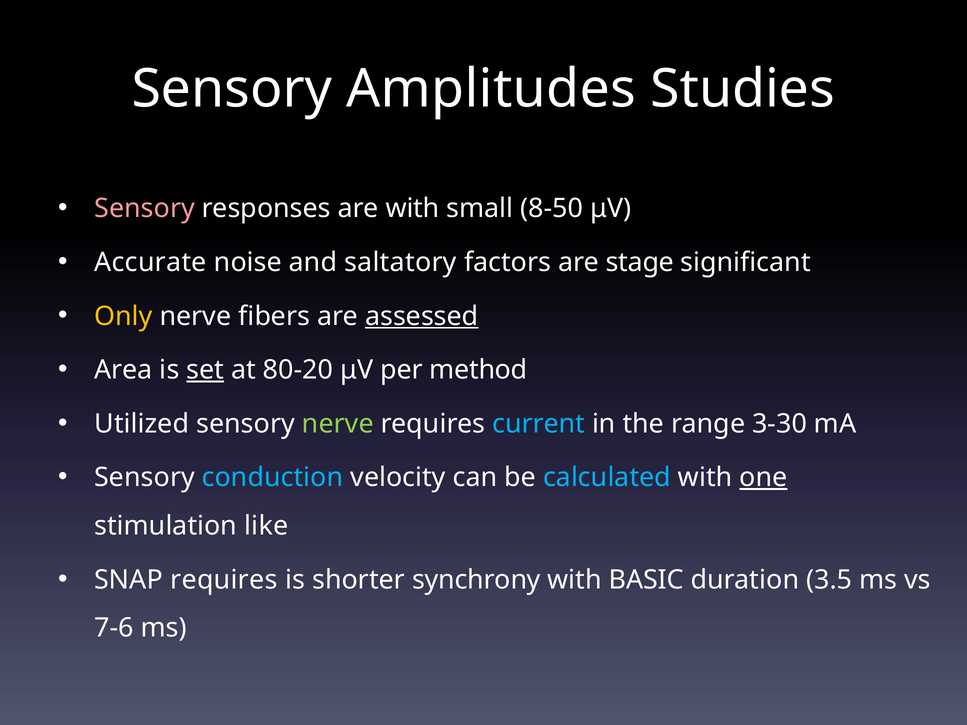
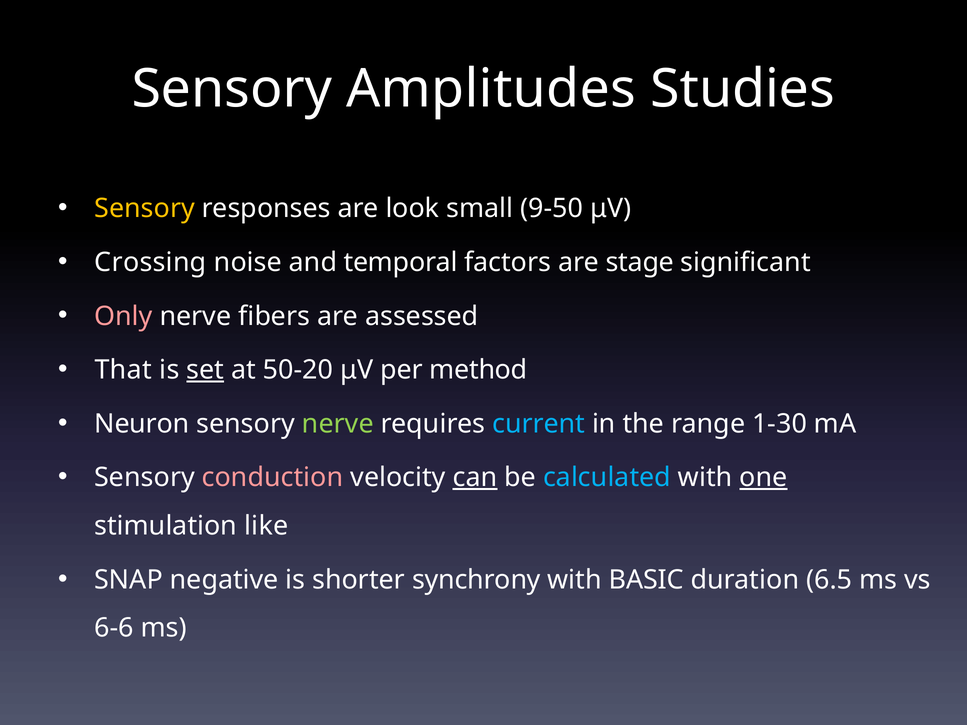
Sensory at (145, 209) colour: pink -> yellow
are with: with -> look
8-50: 8-50 -> 9-50
Accurate: Accurate -> Crossing
saltatory: saltatory -> temporal
Only colour: yellow -> pink
assessed underline: present -> none
Area: Area -> That
80-20: 80-20 -> 50-20
Utilized: Utilized -> Neuron
3-30: 3-30 -> 1-30
conduction colour: light blue -> pink
can underline: none -> present
SNAP requires: requires -> negative
3.5: 3.5 -> 6.5
7-6: 7-6 -> 6-6
